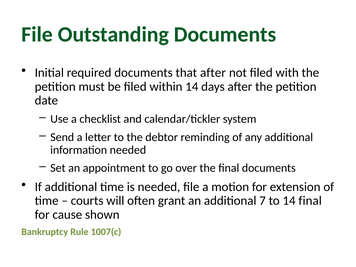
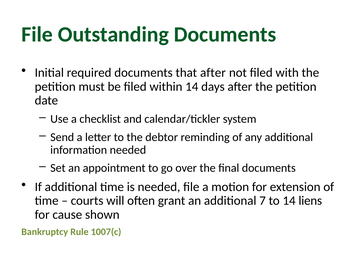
14 final: final -> liens
